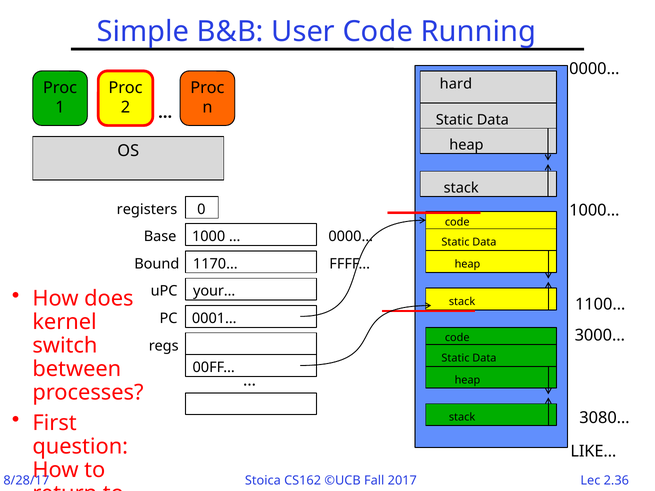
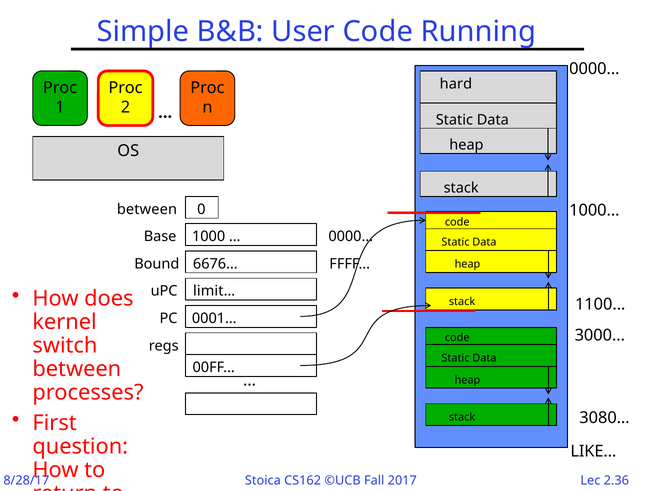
registers at (147, 209): registers -> between
1170…: 1170… -> 6676…
your…: your… -> limit…
